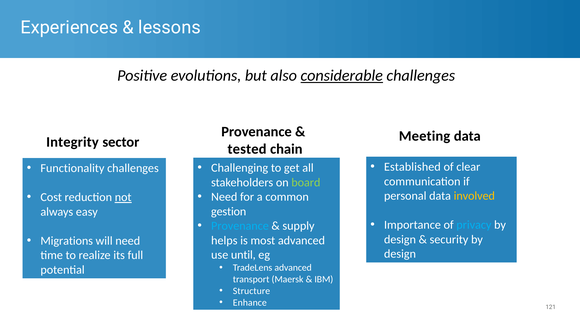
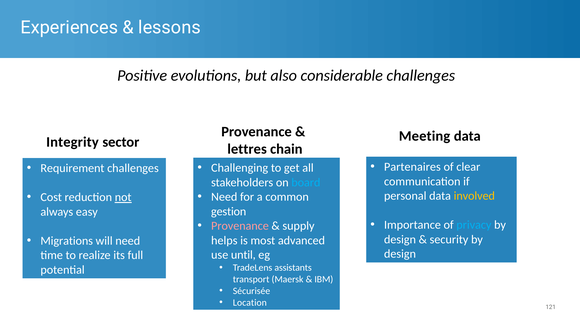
considerable underline: present -> none
tested: tested -> lettres
Established: Established -> Partenaires
Functionality: Functionality -> Requirement
board colour: light green -> light blue
Provenance at (240, 226) colour: light blue -> pink
TradeLens advanced: advanced -> assistants
Structure: Structure -> Sécurisée
Enhance: Enhance -> Location
